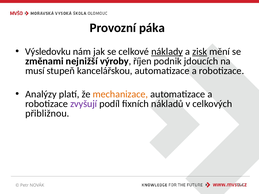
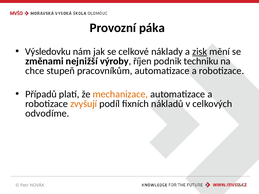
náklady underline: present -> none
jdoucích: jdoucích -> techniku
musí: musí -> chce
kancelářskou: kancelářskou -> pracovníkům
Analýzy: Analýzy -> Případů
zvyšují colour: purple -> orange
přibližnou: přibližnou -> odvodíme
